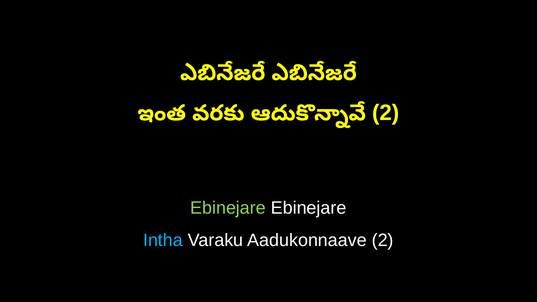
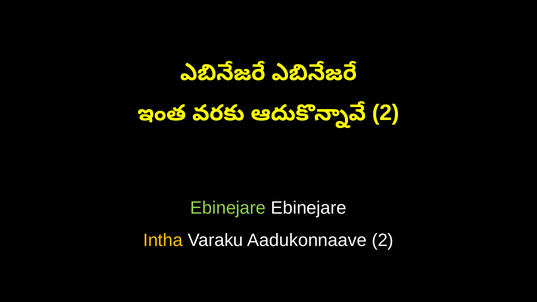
Intha colour: light blue -> yellow
